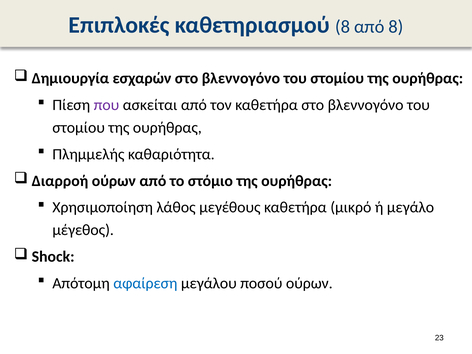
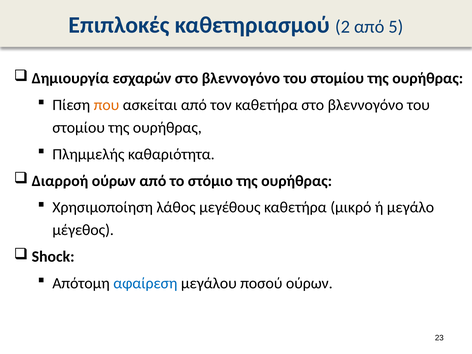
καθετηριασμού 8: 8 -> 2
από 8: 8 -> 5
που colour: purple -> orange
